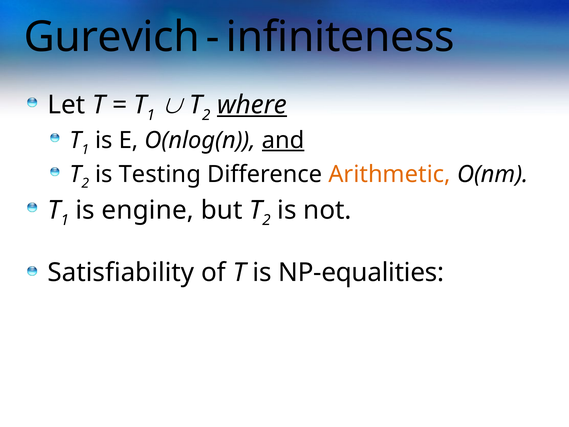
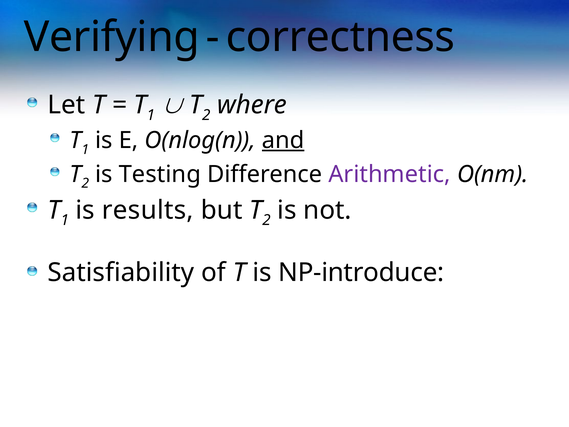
Gurevich: Gurevich -> Verifying
infiniteness: infiniteness -> correctness
where underline: present -> none
Arithmetic colour: orange -> purple
engine: engine -> results
NP-equalities: NP-equalities -> NP-introduce
